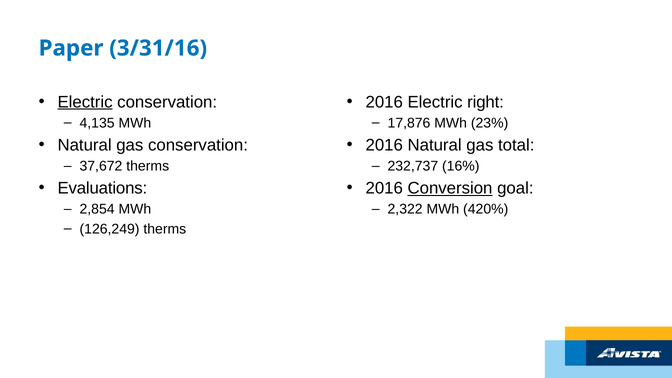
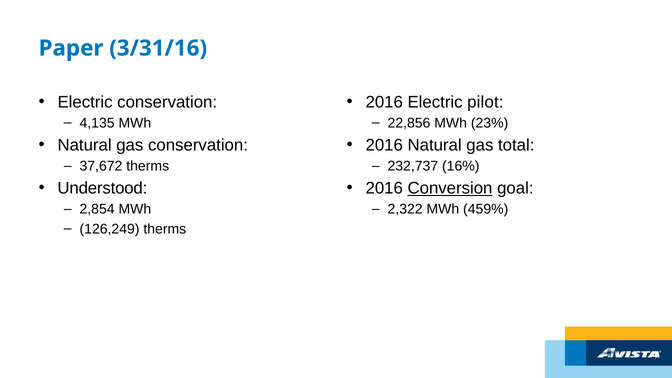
Electric at (85, 102) underline: present -> none
right: right -> pilot
17,876: 17,876 -> 22,856
Evaluations: Evaluations -> Understood
420%: 420% -> 459%
